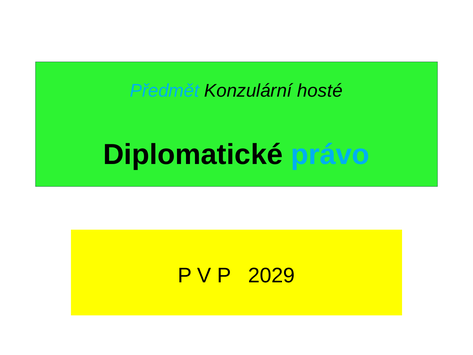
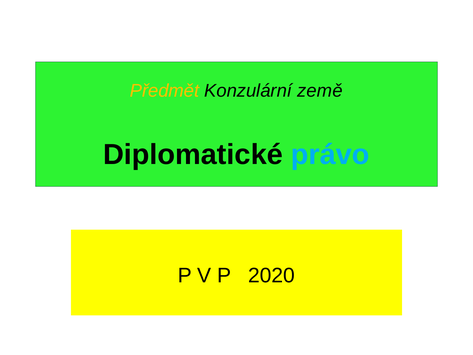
Předmět colour: light blue -> yellow
hosté: hosté -> země
2029: 2029 -> 2020
